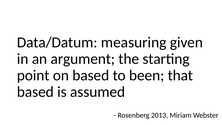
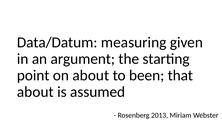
on based: based -> about
based at (35, 92): based -> about
